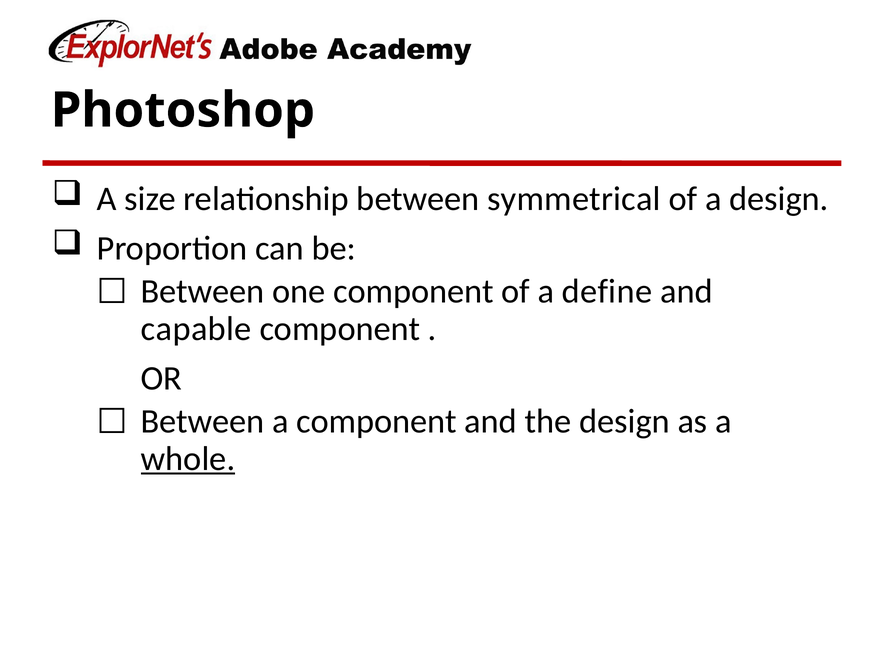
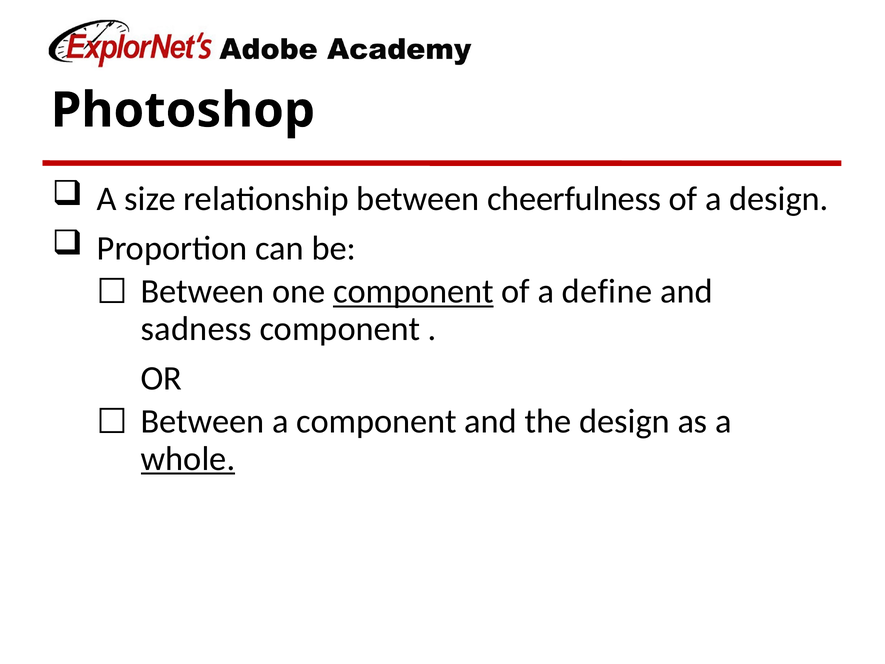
symmetrical: symmetrical -> cheerfulness
component at (413, 291) underline: none -> present
capable: capable -> sadness
